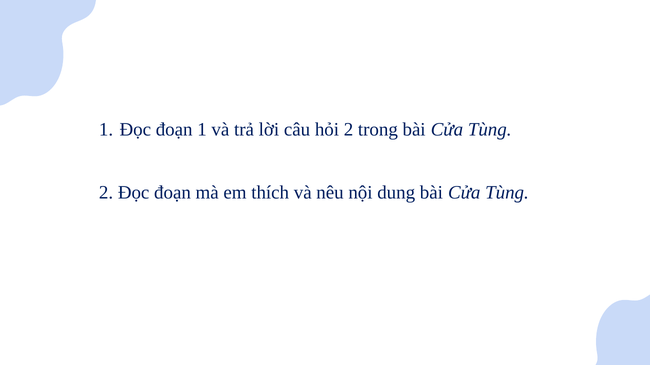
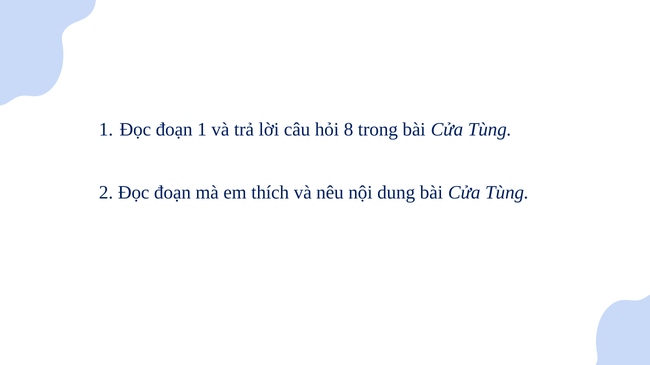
hỏi 2: 2 -> 8
